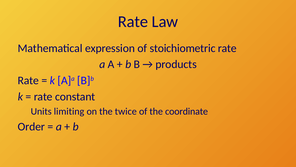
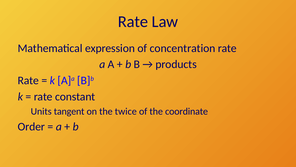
stoichiometric: stoichiometric -> concentration
limiting: limiting -> tangent
